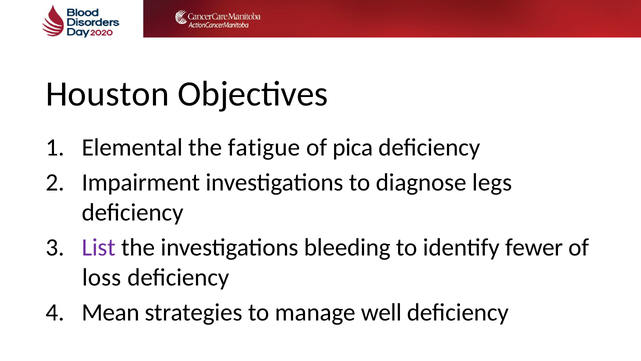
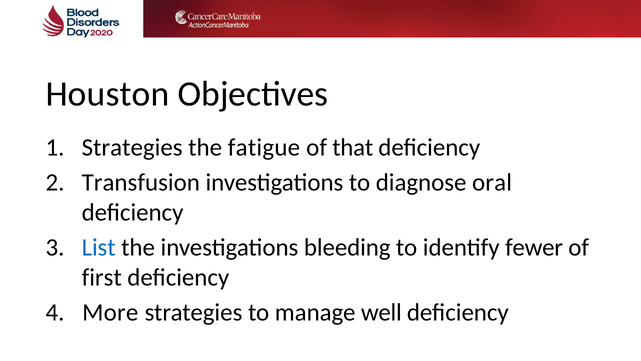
Elemental at (132, 147): Elemental -> Strategies
pica: pica -> that
Impairment: Impairment -> Transfusion
legs: legs -> oral
List colour: purple -> blue
loss: loss -> first
Mean: Mean -> More
